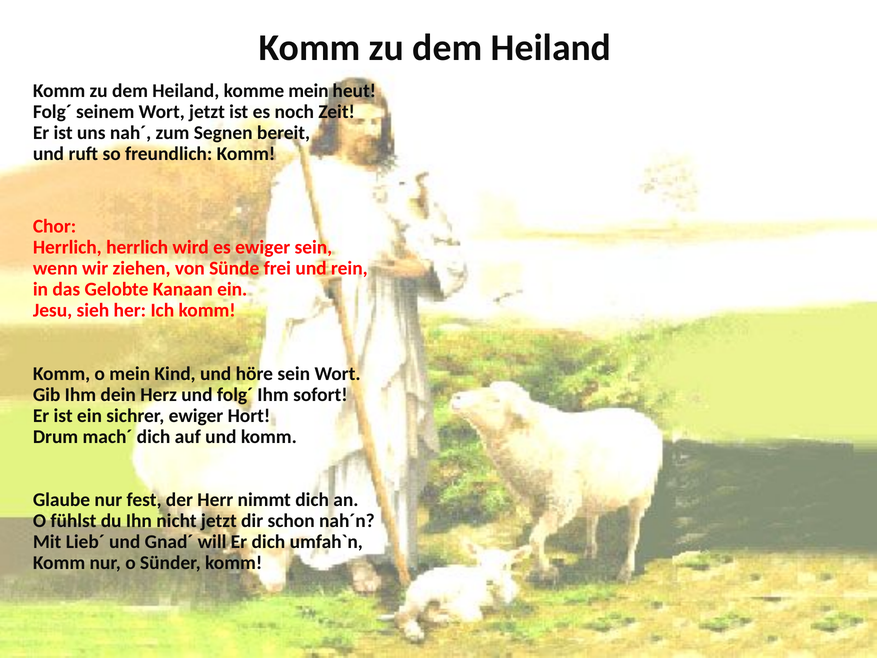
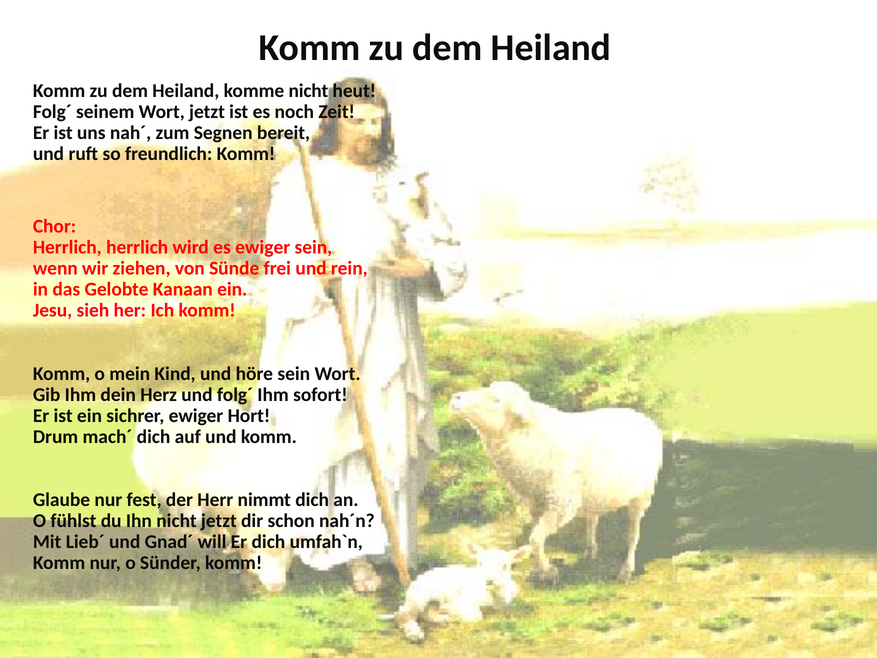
komme mein: mein -> nicht
